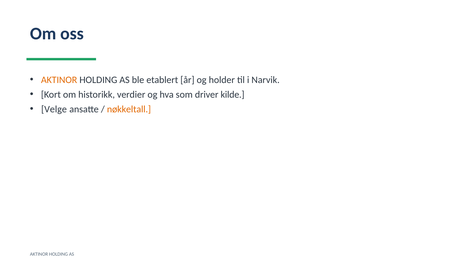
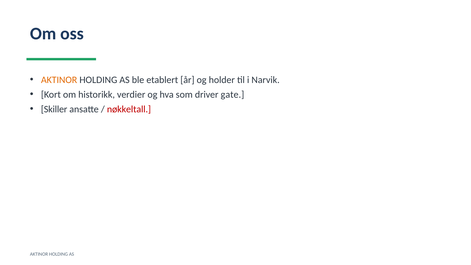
kilde: kilde -> gate
Velge: Velge -> Skiller
nøkkeltall colour: orange -> red
